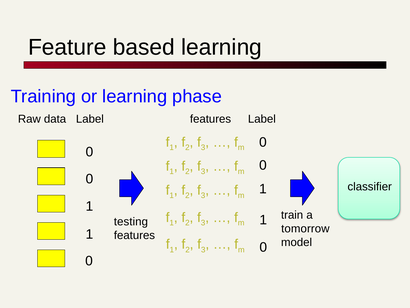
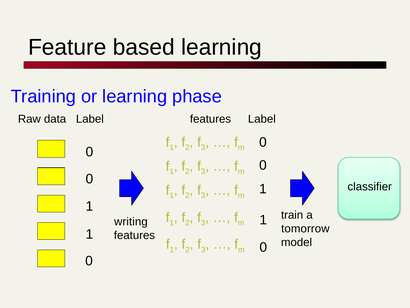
testing: testing -> writing
